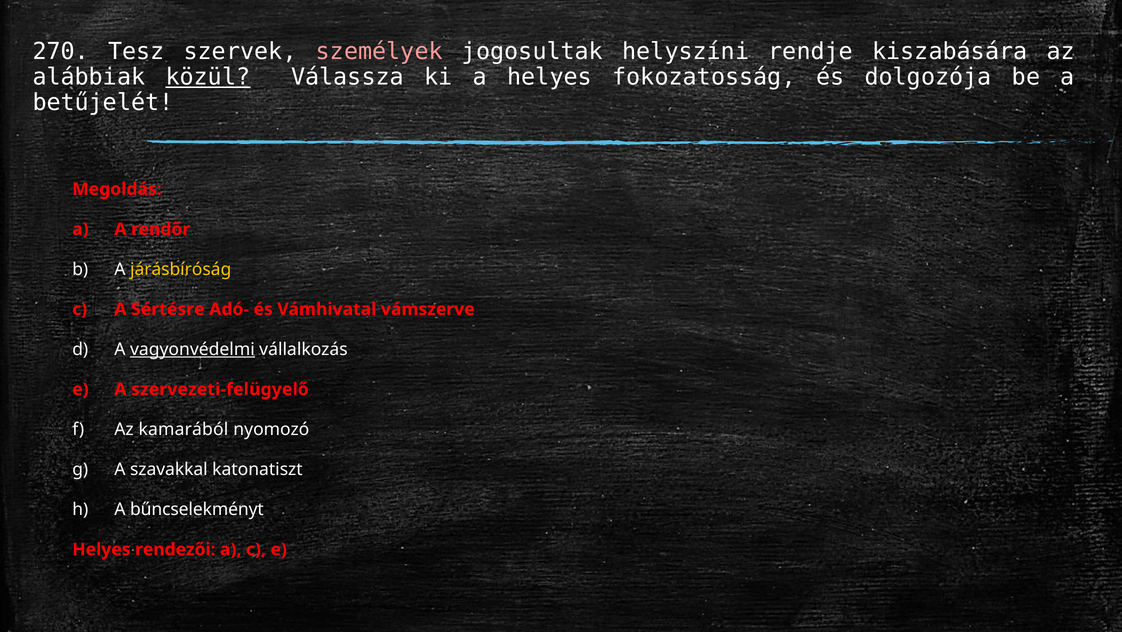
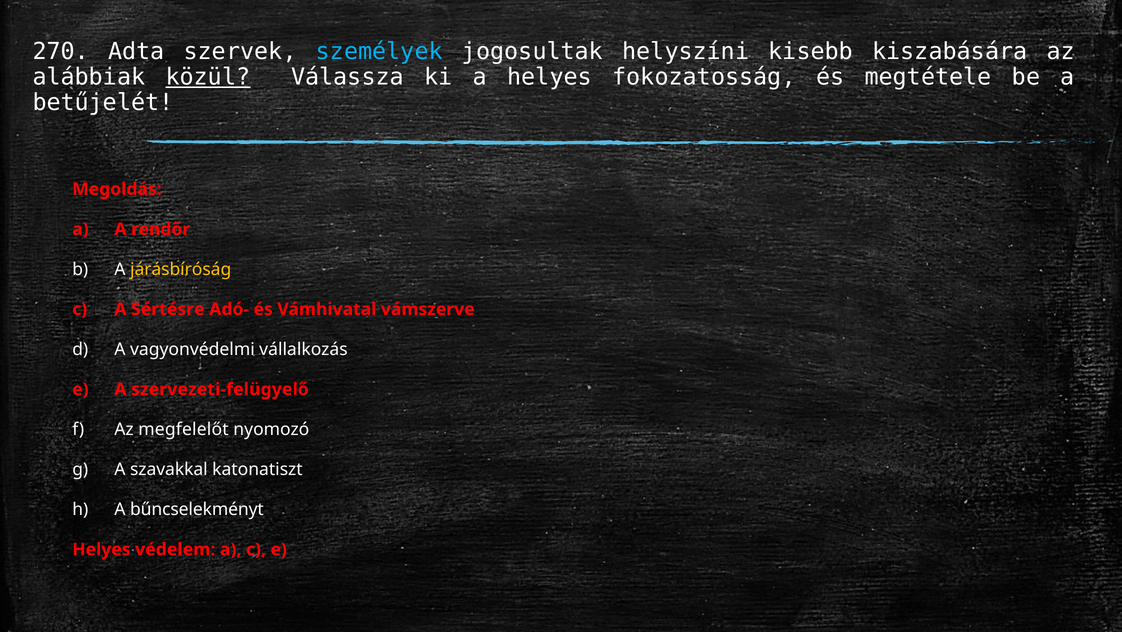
Tesz: Tesz -> Adta
személyek colour: pink -> light blue
rendje: rendje -> kisebb
dolgozója: dolgozója -> megtétele
vagyonvédelmi underline: present -> none
kamarából: kamarából -> megfelelőt
rendezői: rendezői -> védelem
